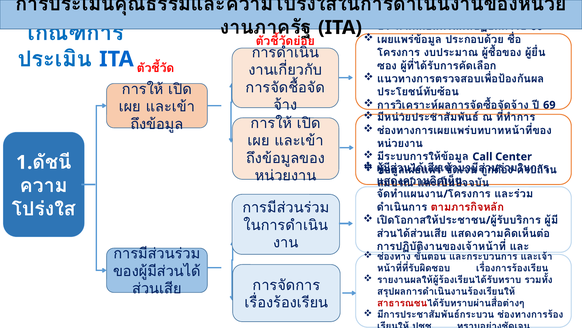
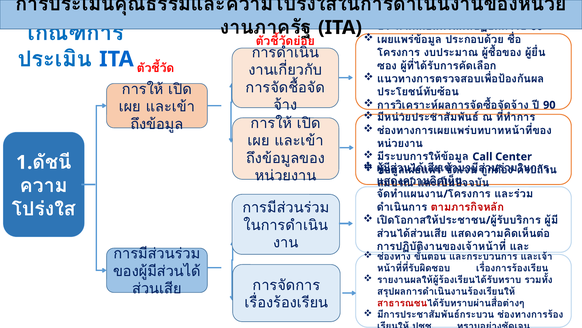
69: 69 -> 90
